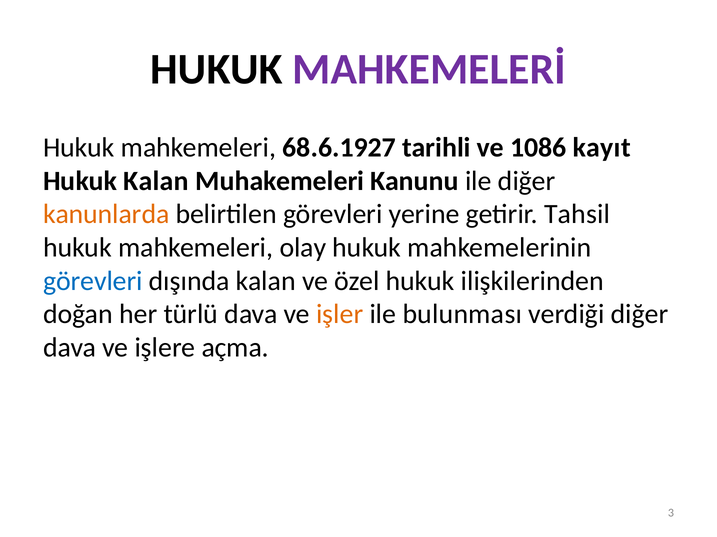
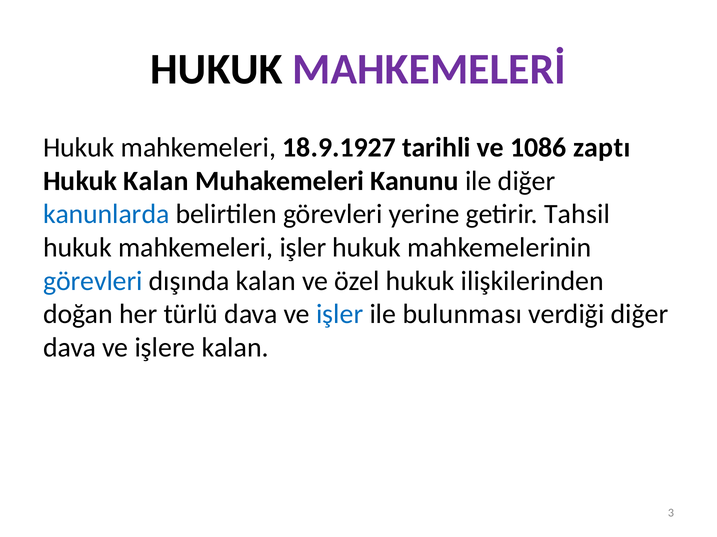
68.6.1927: 68.6.1927 -> 18.9.1927
kayıt: kayıt -> zaptı
kanunlarda colour: orange -> blue
mahkemeleri olay: olay -> işler
işler at (340, 315) colour: orange -> blue
işlere açma: açma -> kalan
